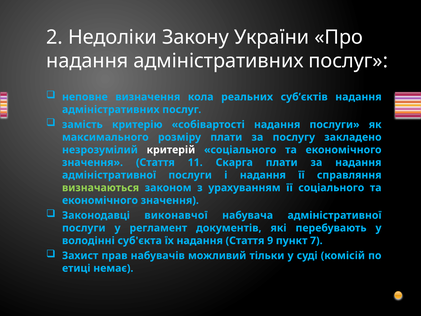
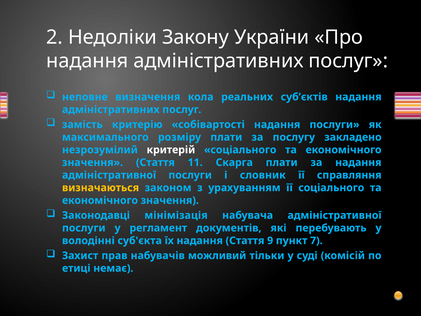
і надання: надання -> словник
визначаються colour: light green -> yellow
виконавчої: виконавчої -> мінімізація
